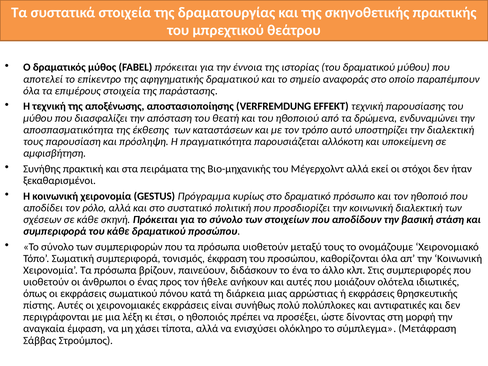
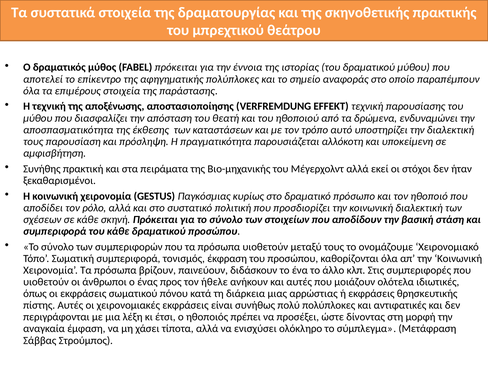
αφηγηματικής δραματικού: δραματικού -> πολύπλοκες
Πρόγραμμα: Πρόγραμμα -> Παγκόσμιας
